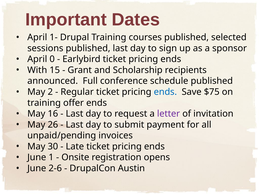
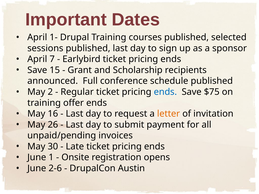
0: 0 -> 7
With at (37, 70): With -> Save
letter colour: purple -> orange
